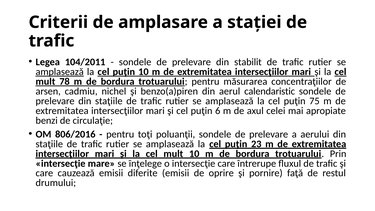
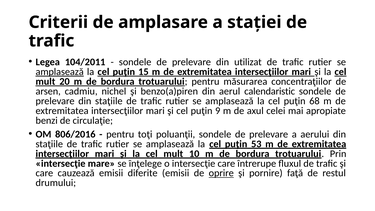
stabilit: stabilit -> utilizat
puţin 10: 10 -> 15
78: 78 -> 20
75: 75 -> 68
6: 6 -> 9
23: 23 -> 53
oprire underline: none -> present
